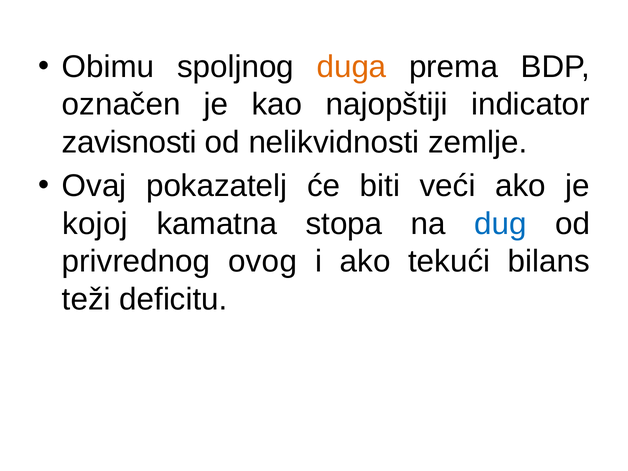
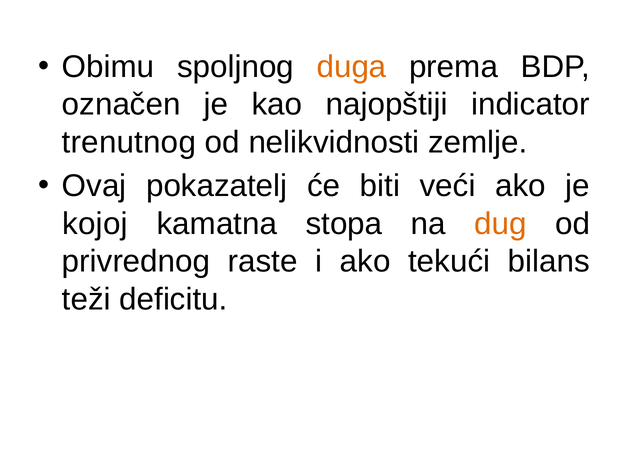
zavisnosti: zavisnosti -> trenutnog
dug colour: blue -> orange
ovog: ovog -> raste
